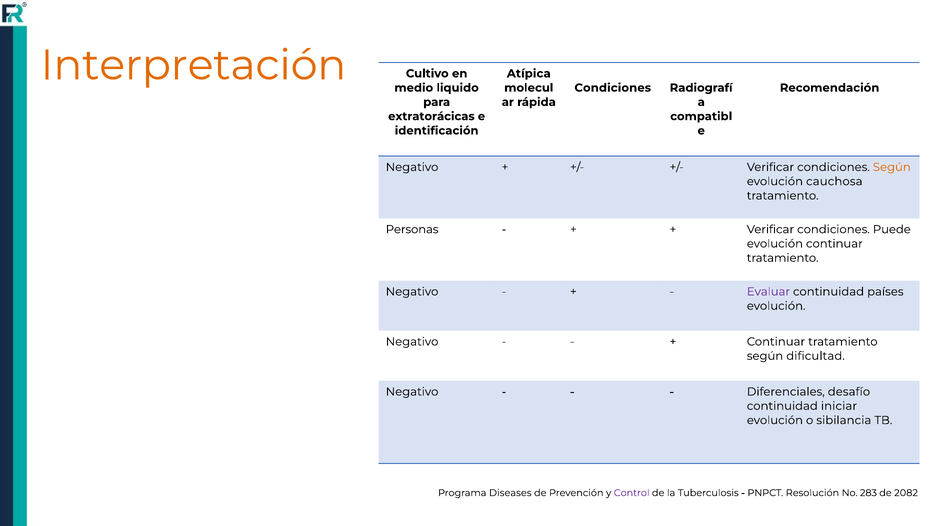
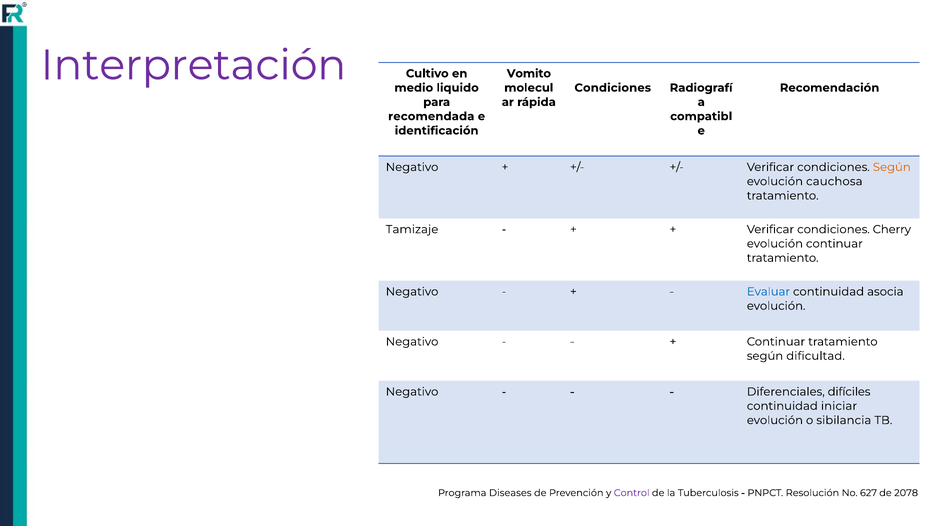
Interpretación colour: orange -> purple
Atípica: Atípica -> Vomito
extratorácicas: extratorácicas -> recomendada
Personas: Personas -> Tamizaje
Puede: Puede -> Cherry
Evaluar colour: purple -> blue
países: países -> asocia
desafío: desafío -> difíciles
283: 283 -> 627
2082: 2082 -> 2078
